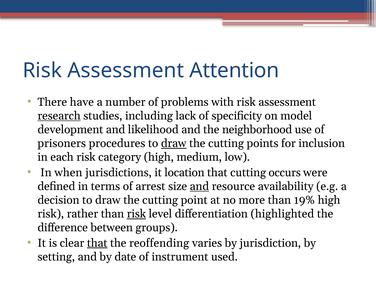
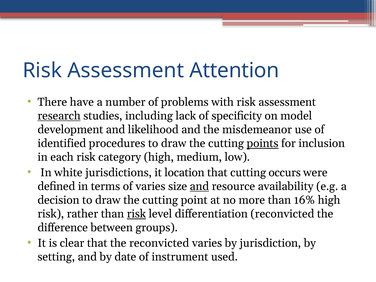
neighborhood: neighborhood -> misdemeanor
prisoners: prisoners -> identified
draw at (174, 143) underline: present -> none
points underline: none -> present
when: when -> white
of arrest: arrest -> varies
19%: 19% -> 16%
differentiation highlighted: highlighted -> reconvicted
that at (97, 243) underline: present -> none
the reoffending: reoffending -> reconvicted
